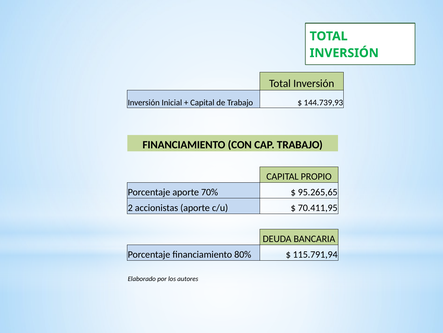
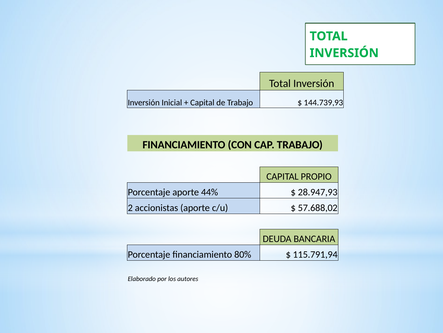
70%: 70% -> 44%
95.265,65: 95.265,65 -> 28.947,93
70.411,95: 70.411,95 -> 57.688,02
